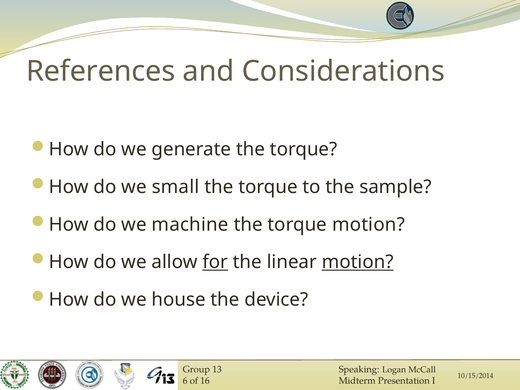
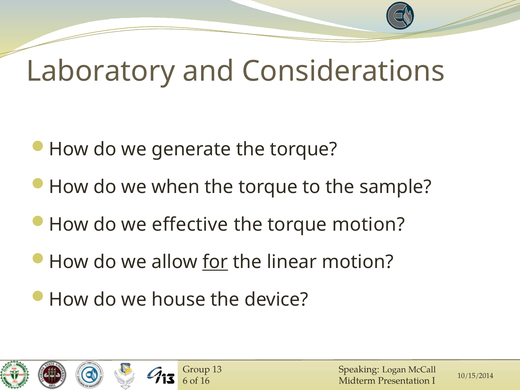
References: References -> Laboratory
small: small -> when
machine: machine -> effective
motion at (358, 262) underline: present -> none
